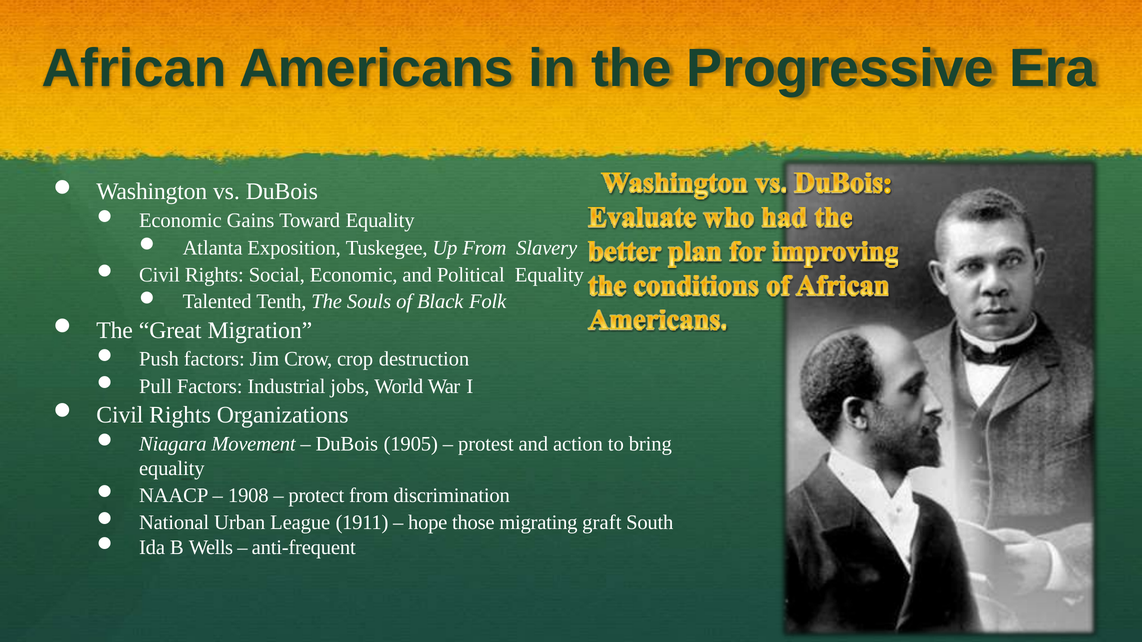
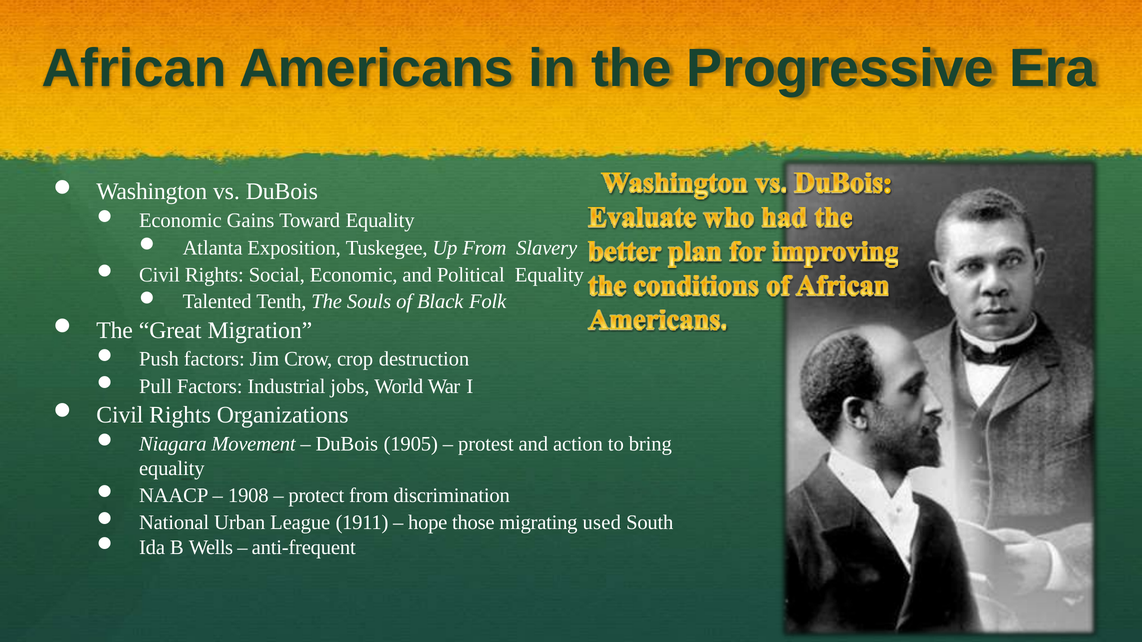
graft: graft -> used
